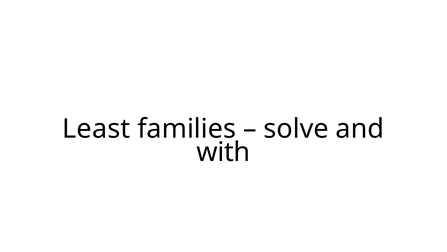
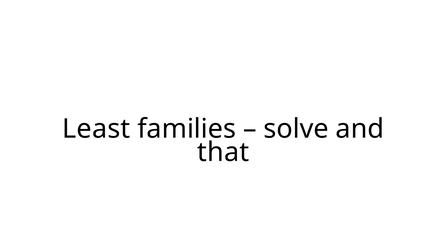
with: with -> that
